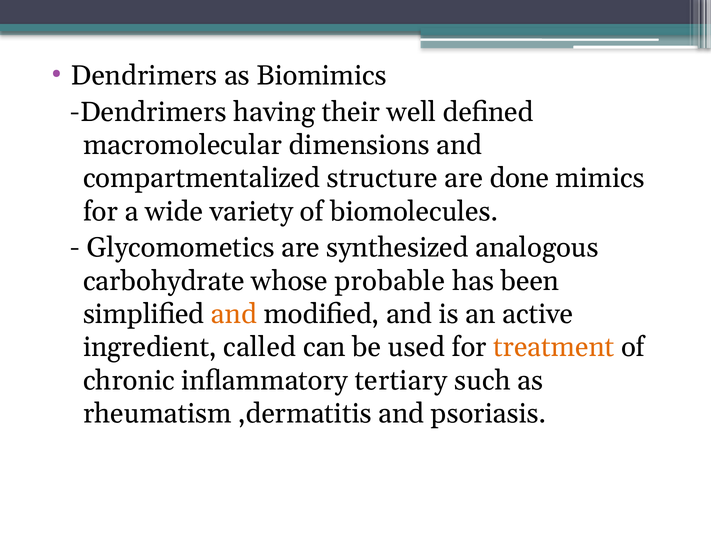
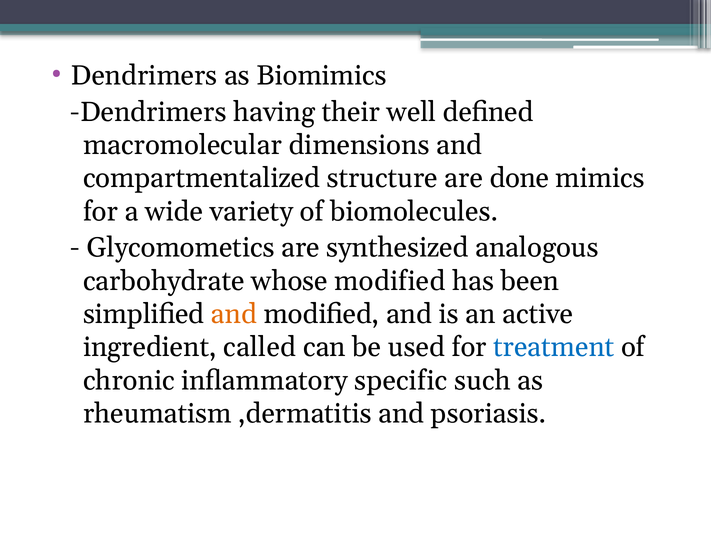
whose probable: probable -> modified
treatment colour: orange -> blue
tertiary: tertiary -> specific
